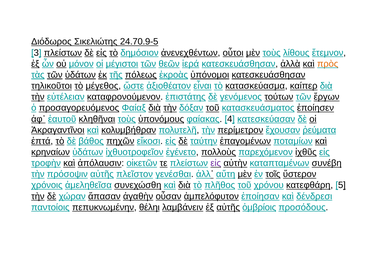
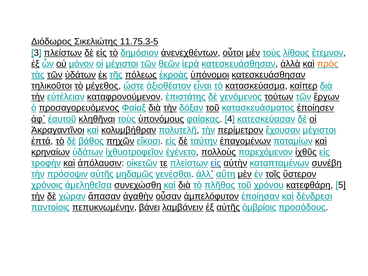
24.70.9-5: 24.70.9-5 -> 11.75.3-5
ἔχουσαν ῥεύματα: ῥεύματα -> μέγιστοι
εἰς at (216, 163) colour: purple -> blue
πλεῖστον: πλεῖστον -> μηδαμῶς
θέληι: θέληι -> βάνει
